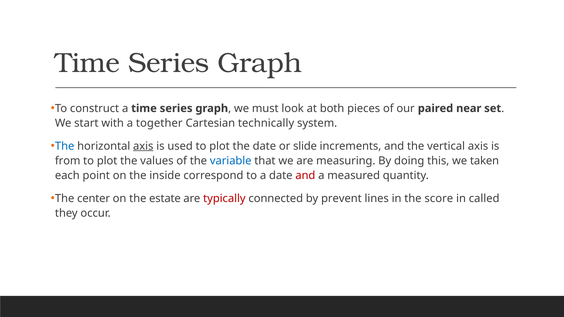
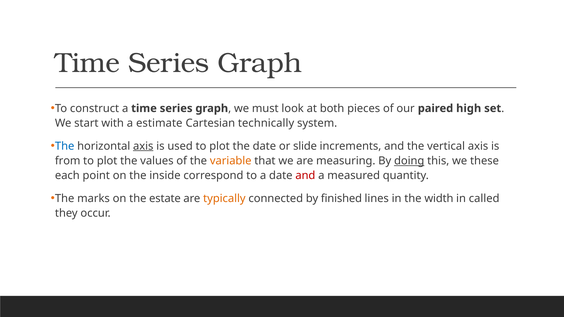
near: near -> high
together: together -> estimate
variable colour: blue -> orange
doing underline: none -> present
taken: taken -> these
center: center -> marks
typically colour: red -> orange
prevent: prevent -> finished
score: score -> width
